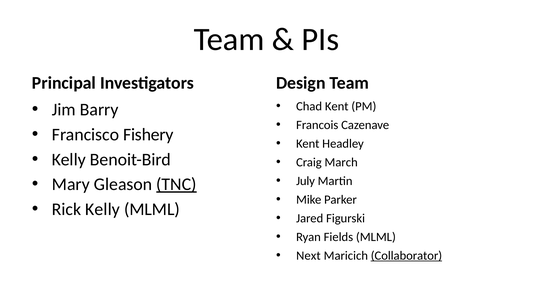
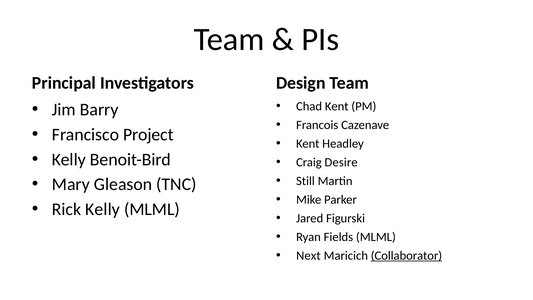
Fishery: Fishery -> Project
March: March -> Desire
July: July -> Still
TNC underline: present -> none
